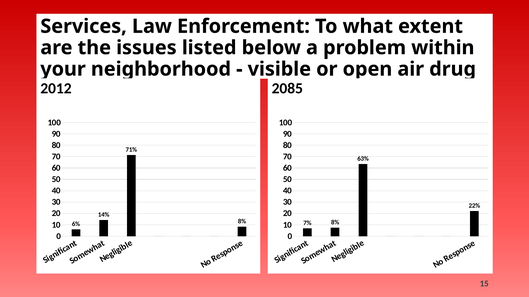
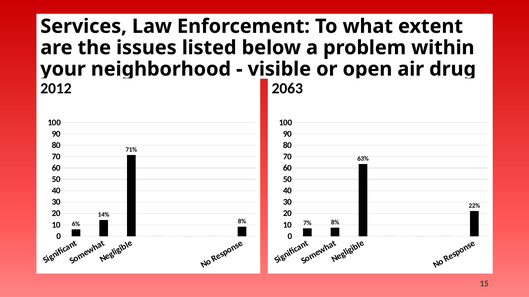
2085: 2085 -> 2063
